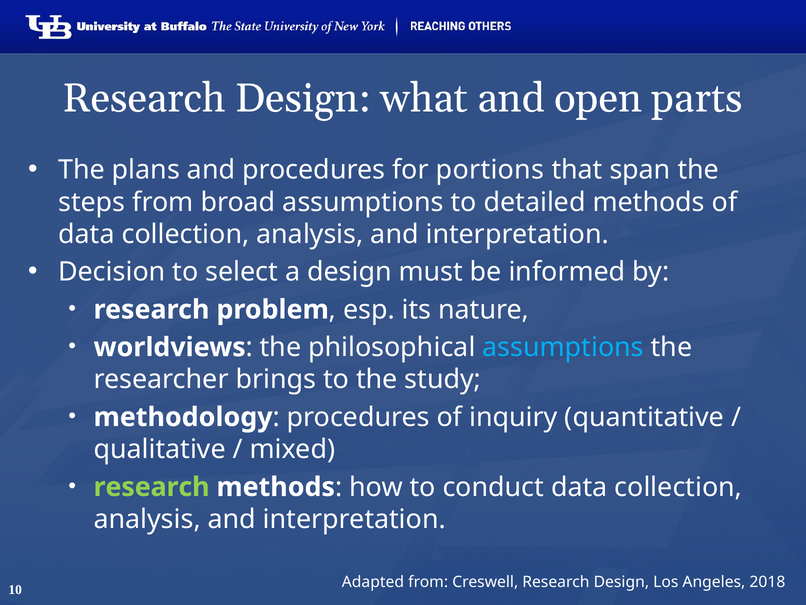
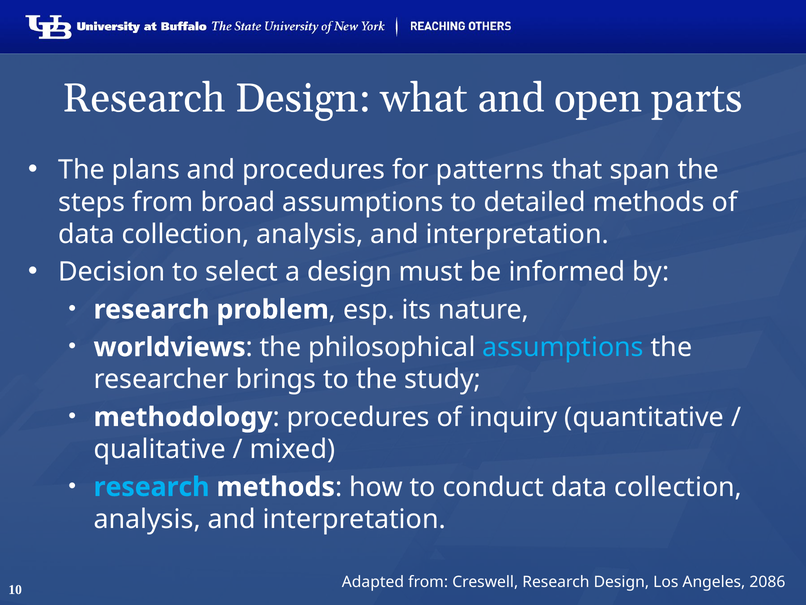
portions: portions -> patterns
research at (152, 487) colour: light green -> light blue
2018: 2018 -> 2086
